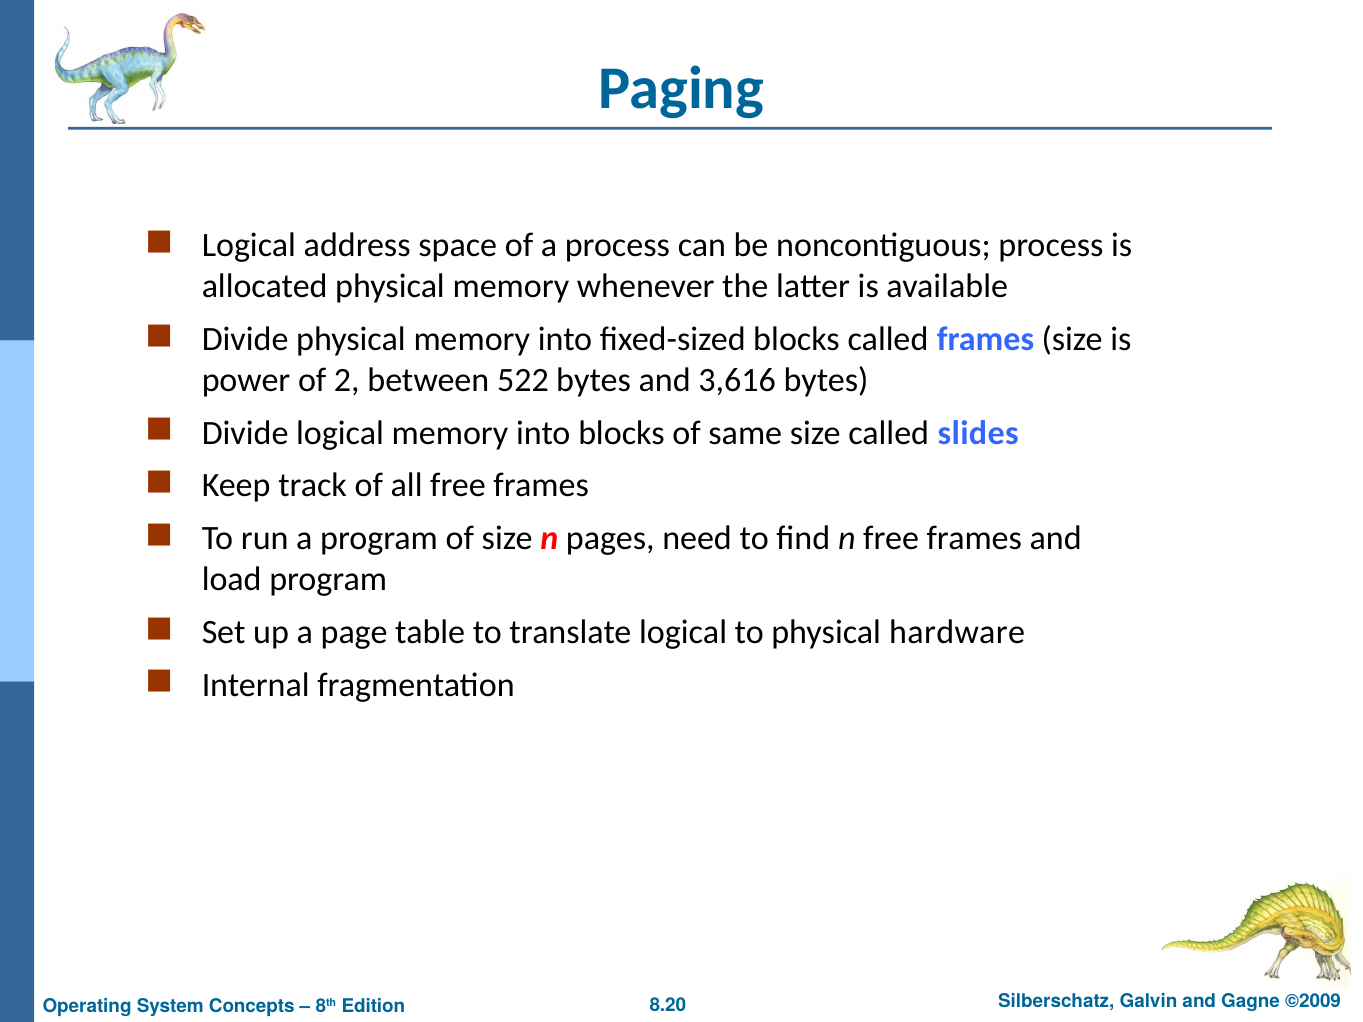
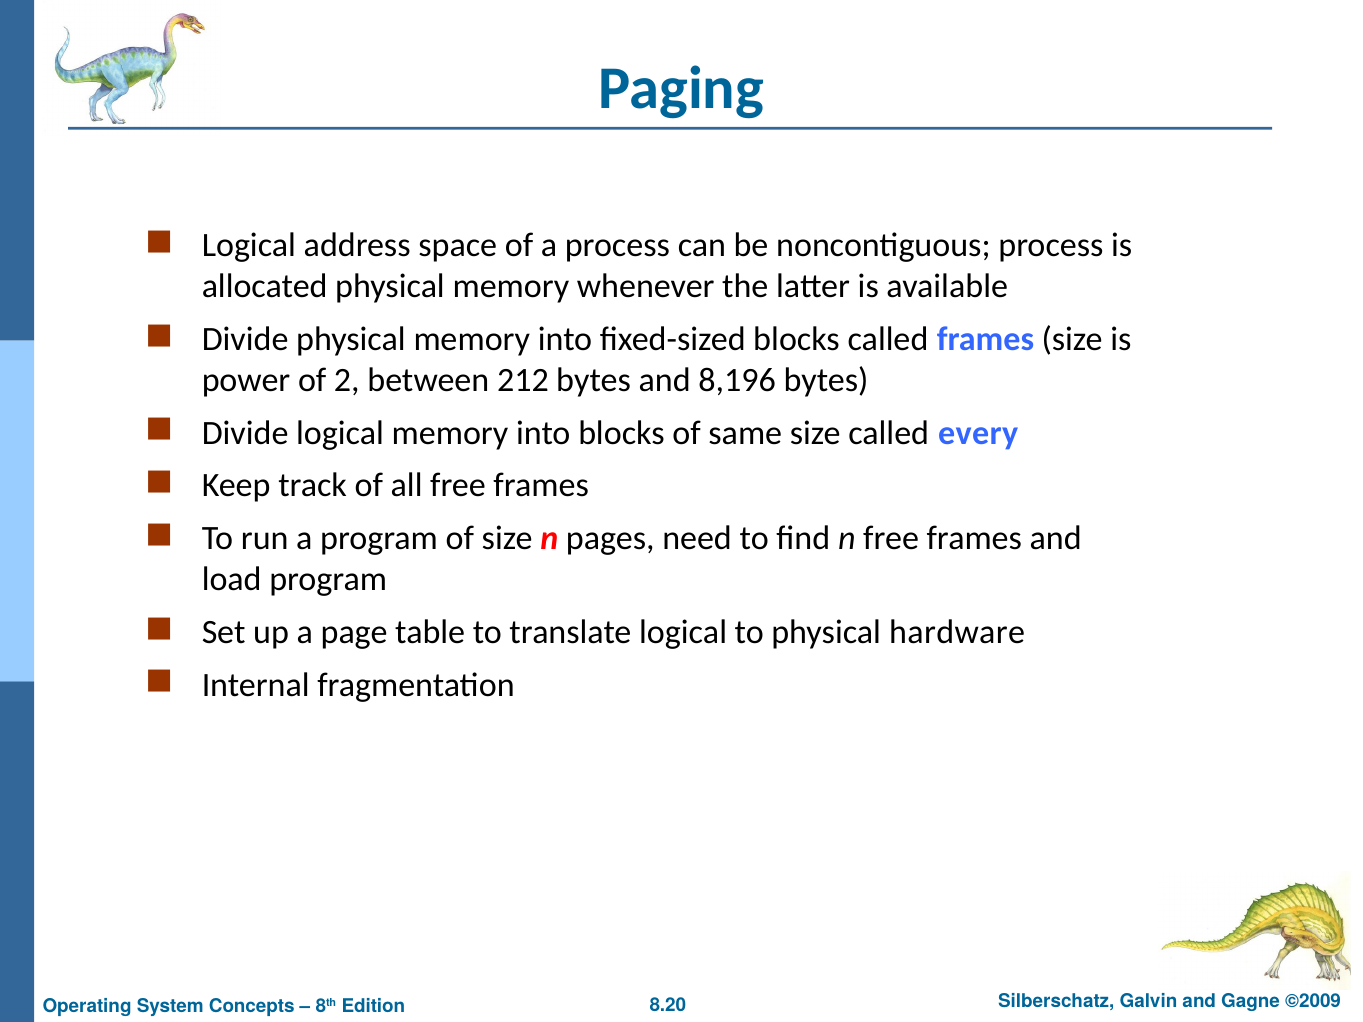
522: 522 -> 212
3,616: 3,616 -> 8,196
slides: slides -> every
